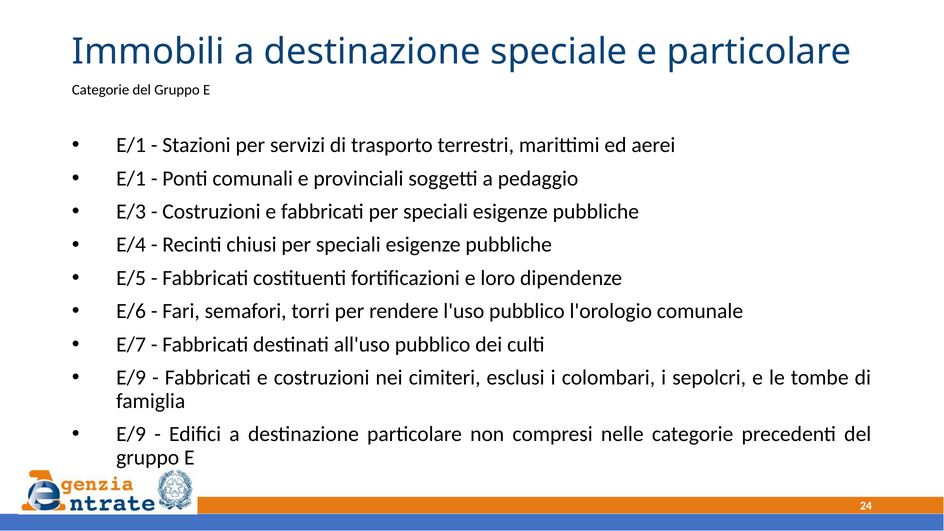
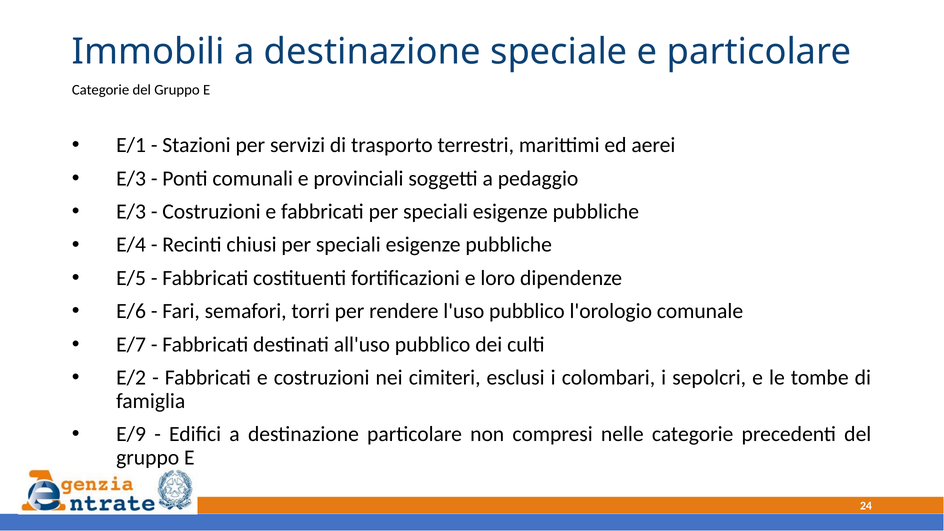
E/1 at (131, 178): E/1 -> E/3
E/9 at (131, 378): E/9 -> E/2
